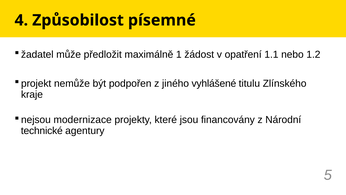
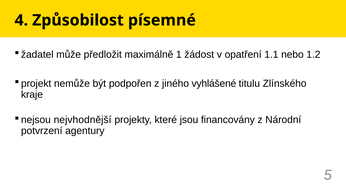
modernizace: modernizace -> nejvhodnější
technické: technické -> potvrzení
